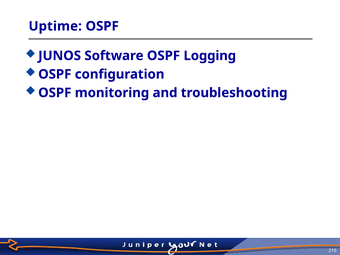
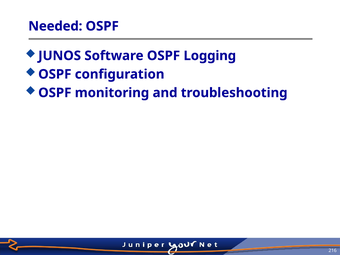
Uptime: Uptime -> Needed
